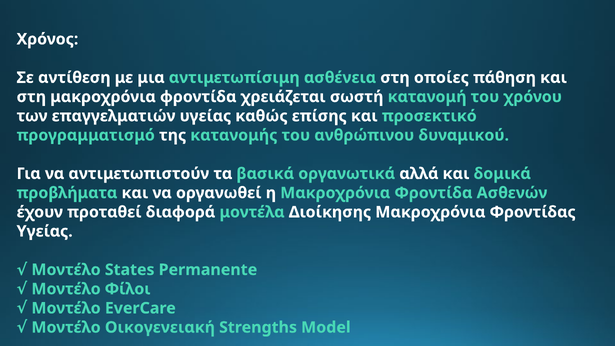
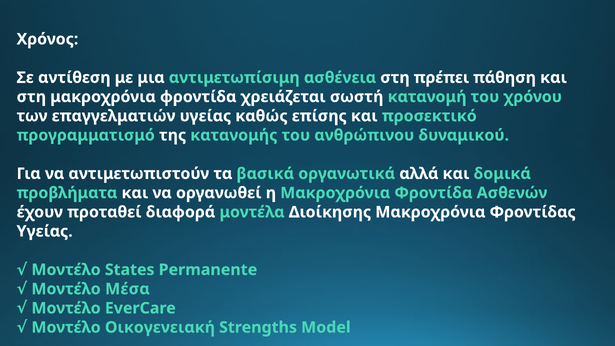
οποίες: οποίες -> πρέπει
Φίλοι: Φίλοι -> Μέσα
